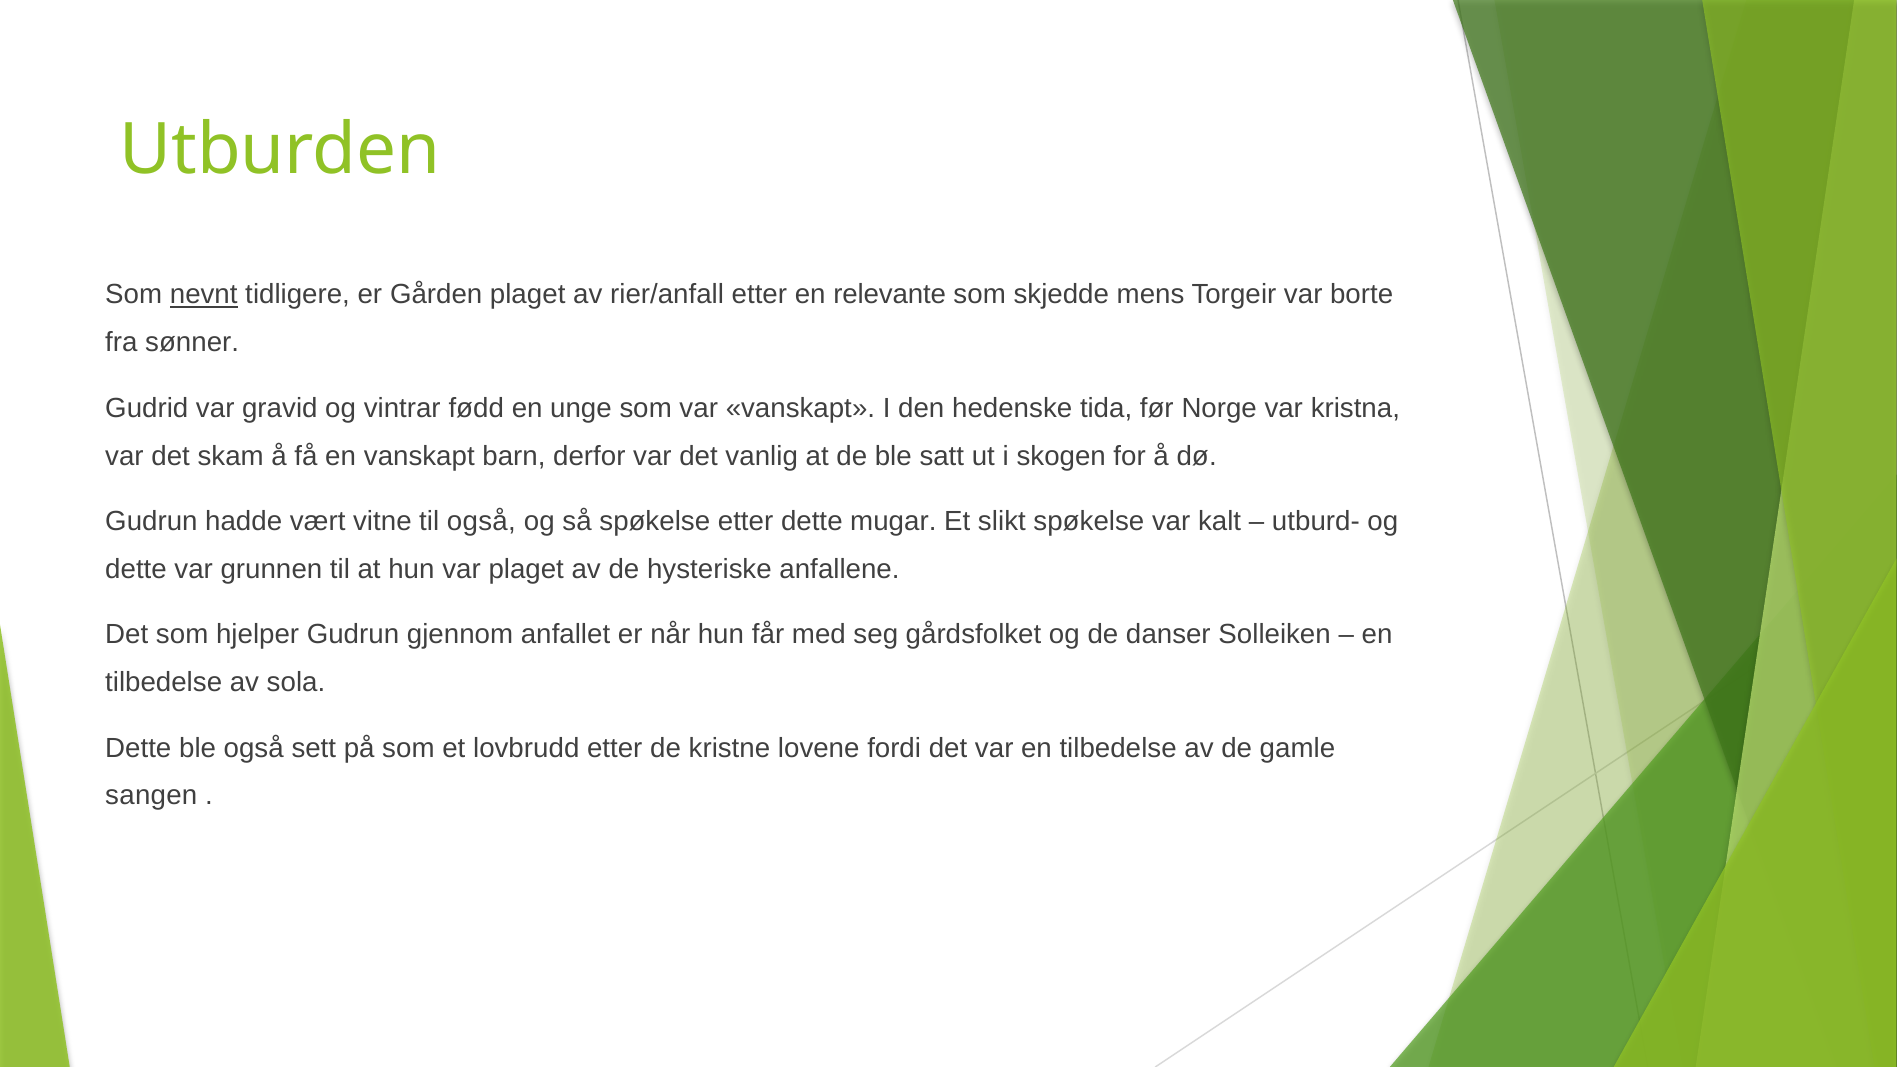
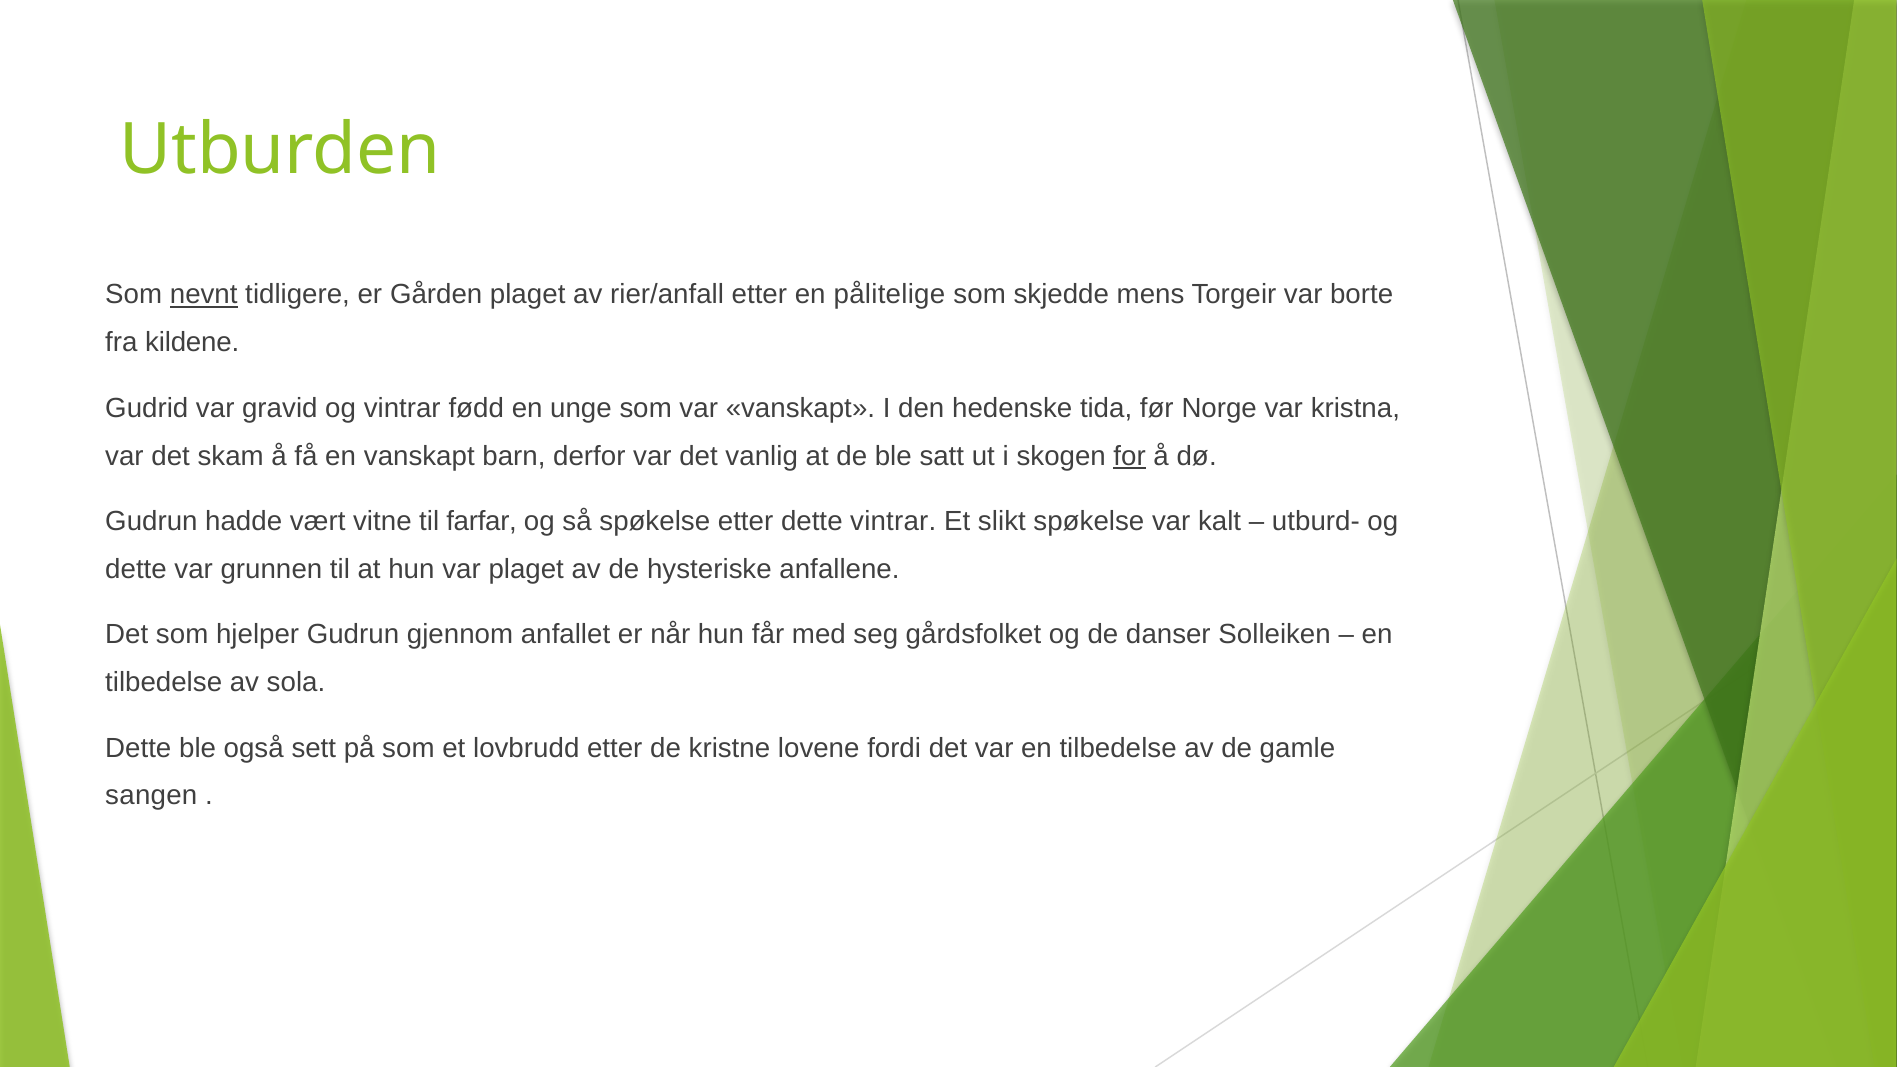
relevante: relevante -> pålitelige
sønner: sønner -> kildene
for underline: none -> present
til også: også -> farfar
dette mugar: mugar -> vintrar
